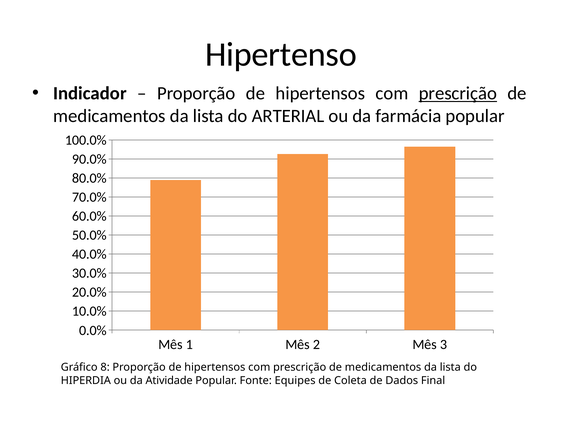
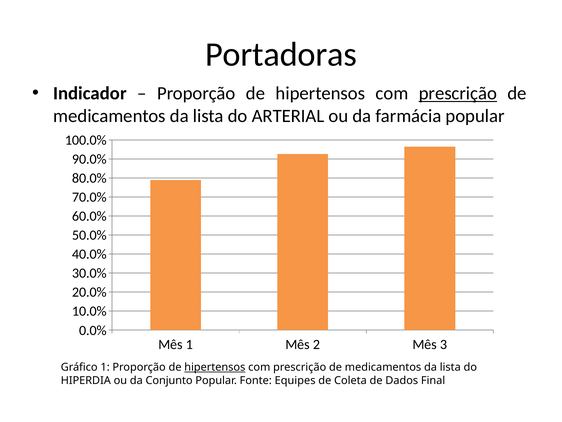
Hipertenso: Hipertenso -> Portadoras
Gráfico 8: 8 -> 1
hipertensos at (215, 367) underline: none -> present
Atividade: Atividade -> Conjunto
